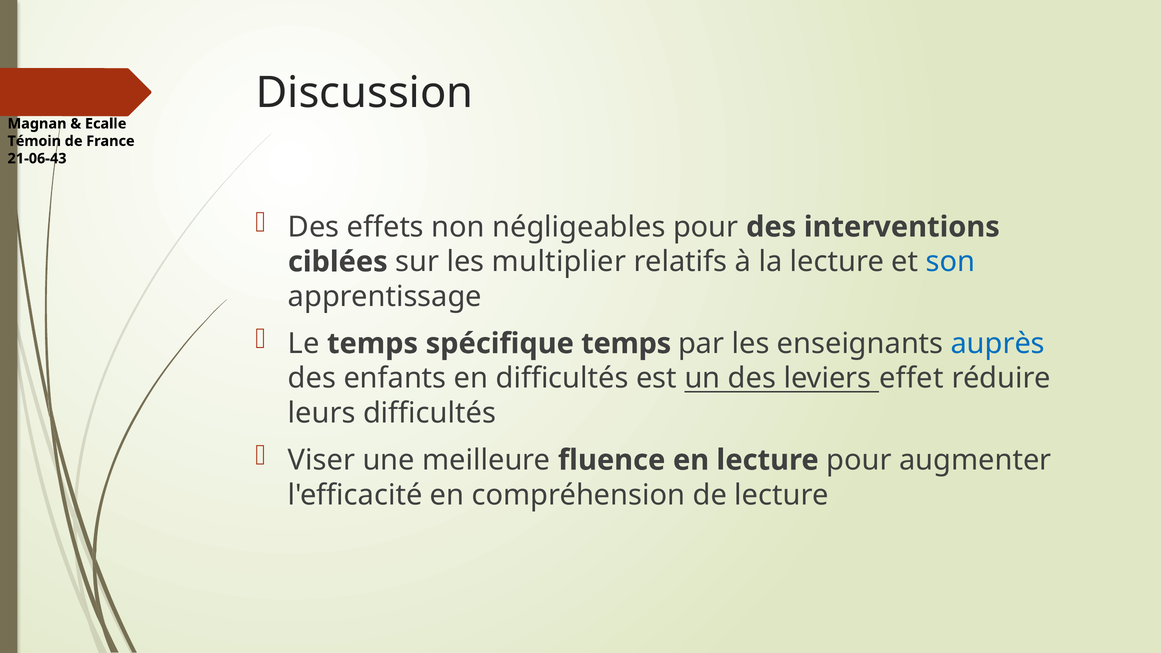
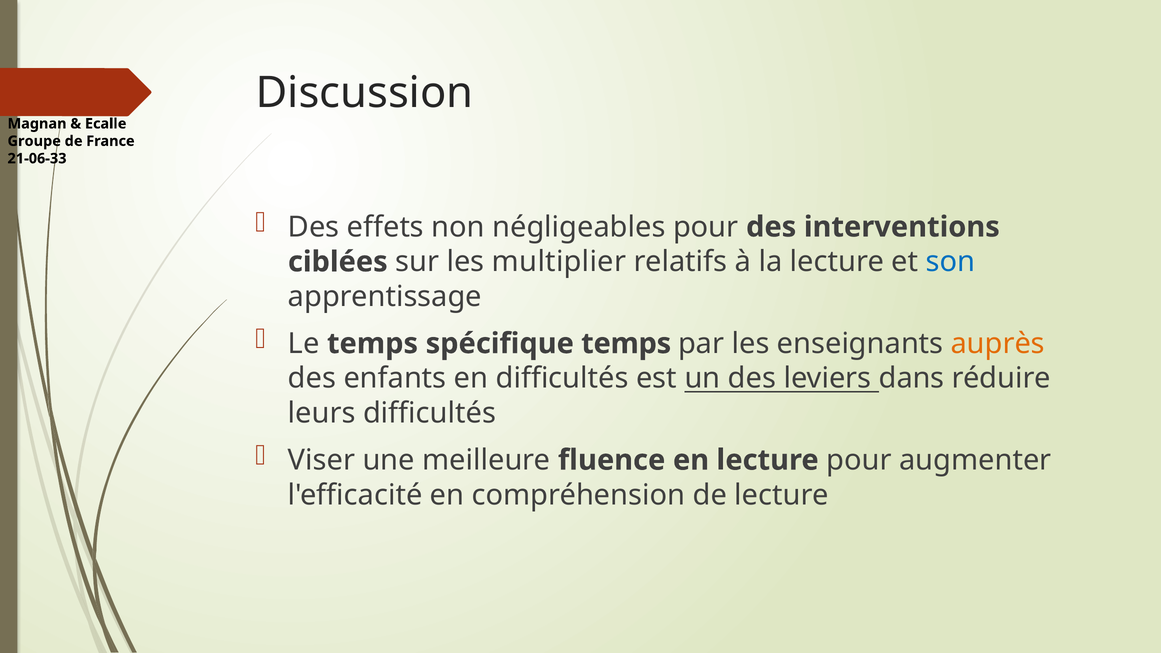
Témoin: Témoin -> Groupe
21-06-43: 21-06-43 -> 21-06-33
auprès colour: blue -> orange
effet: effet -> dans
